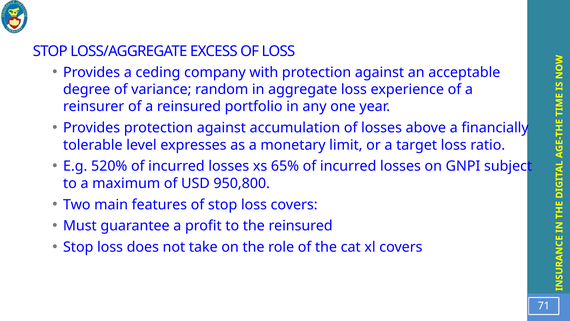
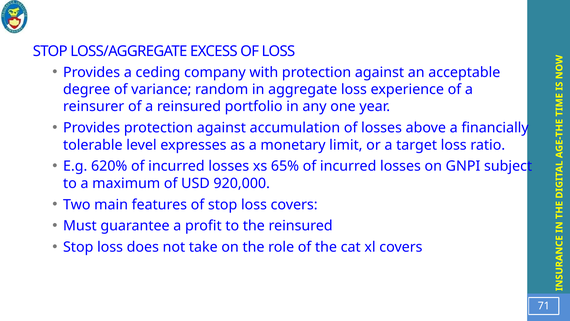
520%: 520% -> 620%
950,800: 950,800 -> 920,000
